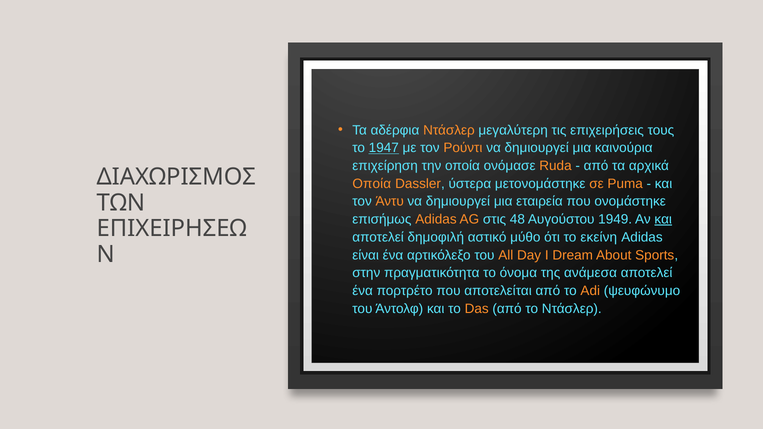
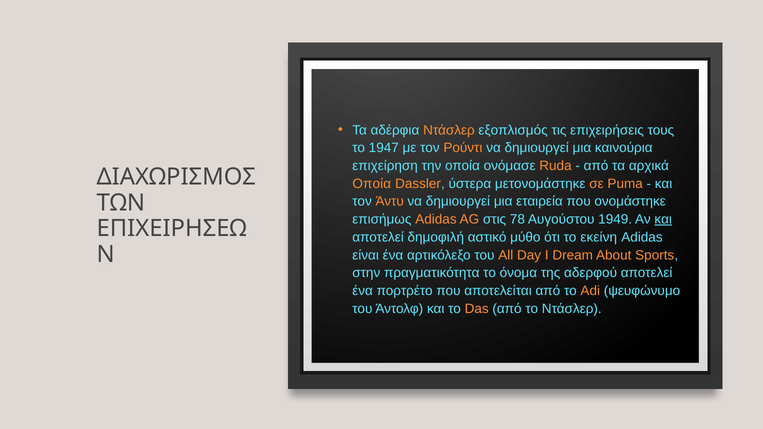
μεγαλύτερη: μεγαλύτερη -> εξοπλισμός
1947 underline: present -> none
48: 48 -> 78
ανάμεσα: ανάμεσα -> αδερφού
